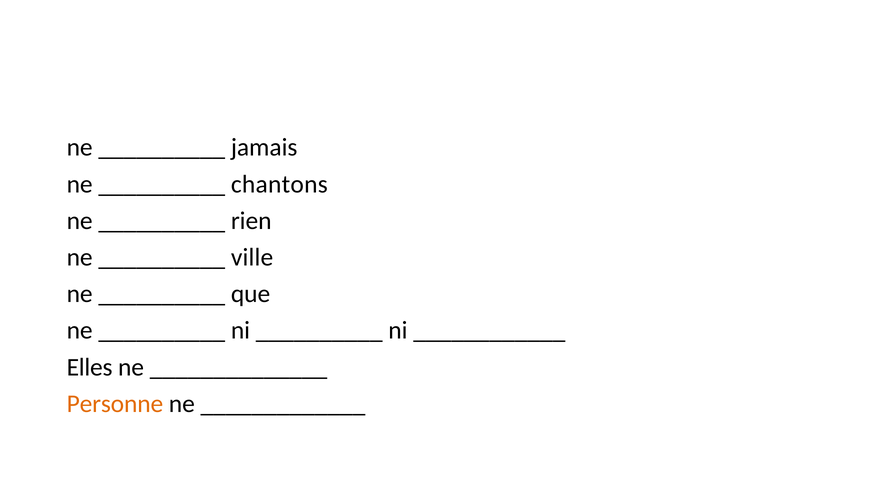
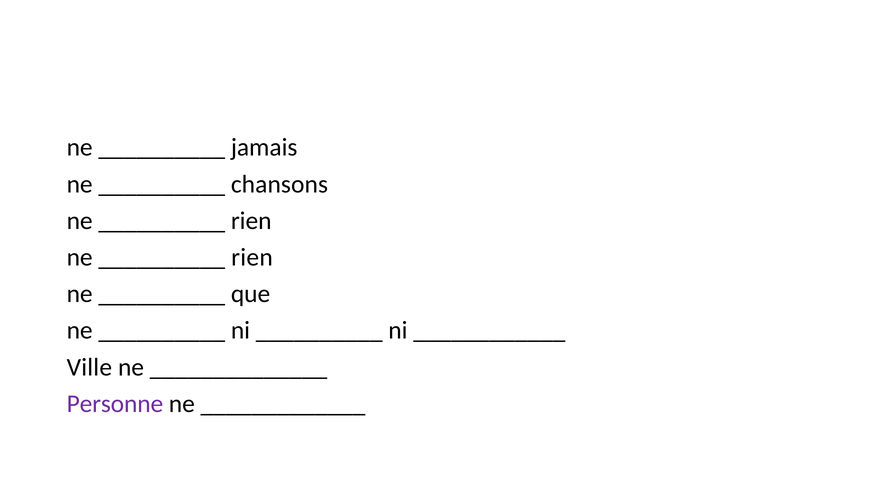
chantons: chantons -> chansons
ville at (252, 258): ville -> rien
Elles: Elles -> Ville
Personne colour: orange -> purple
